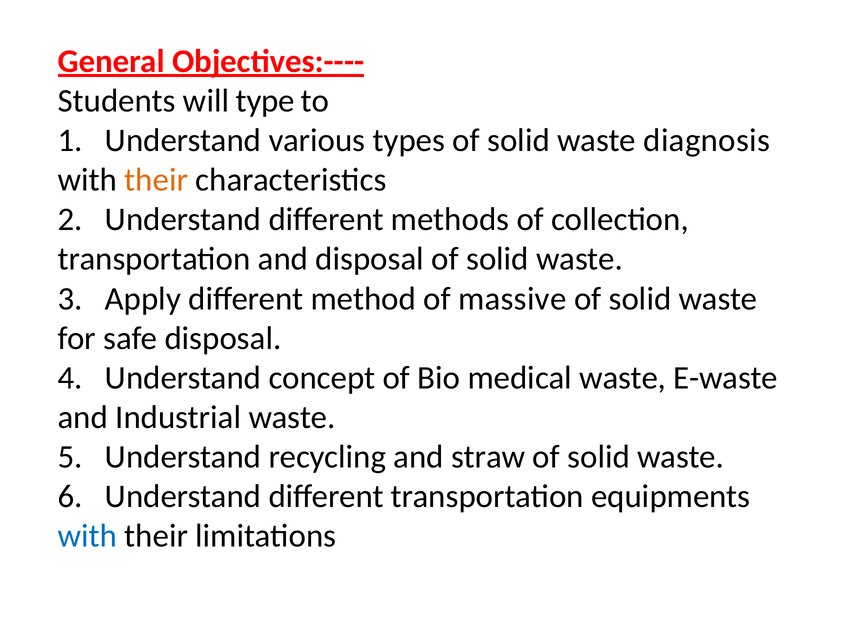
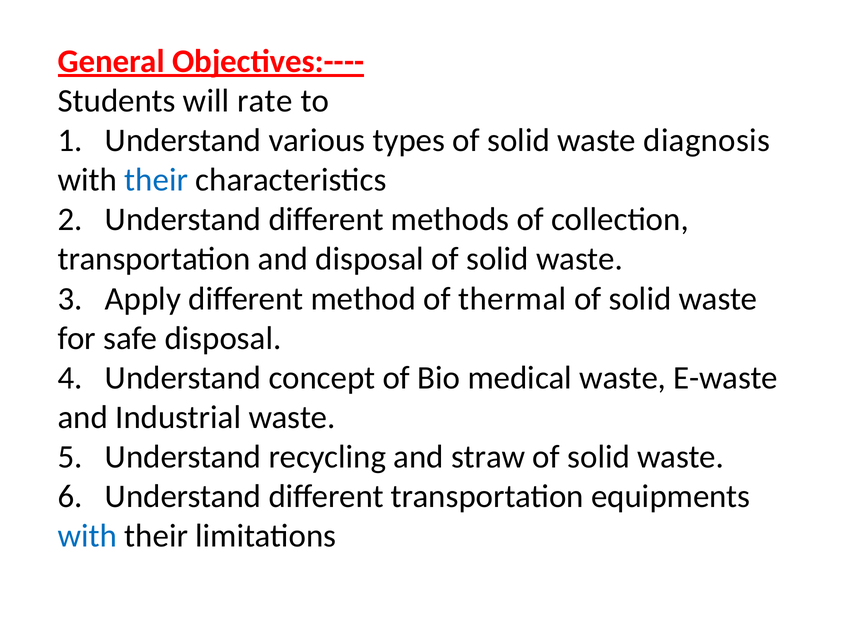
type: type -> rate
their at (156, 180) colour: orange -> blue
massive: massive -> thermal
